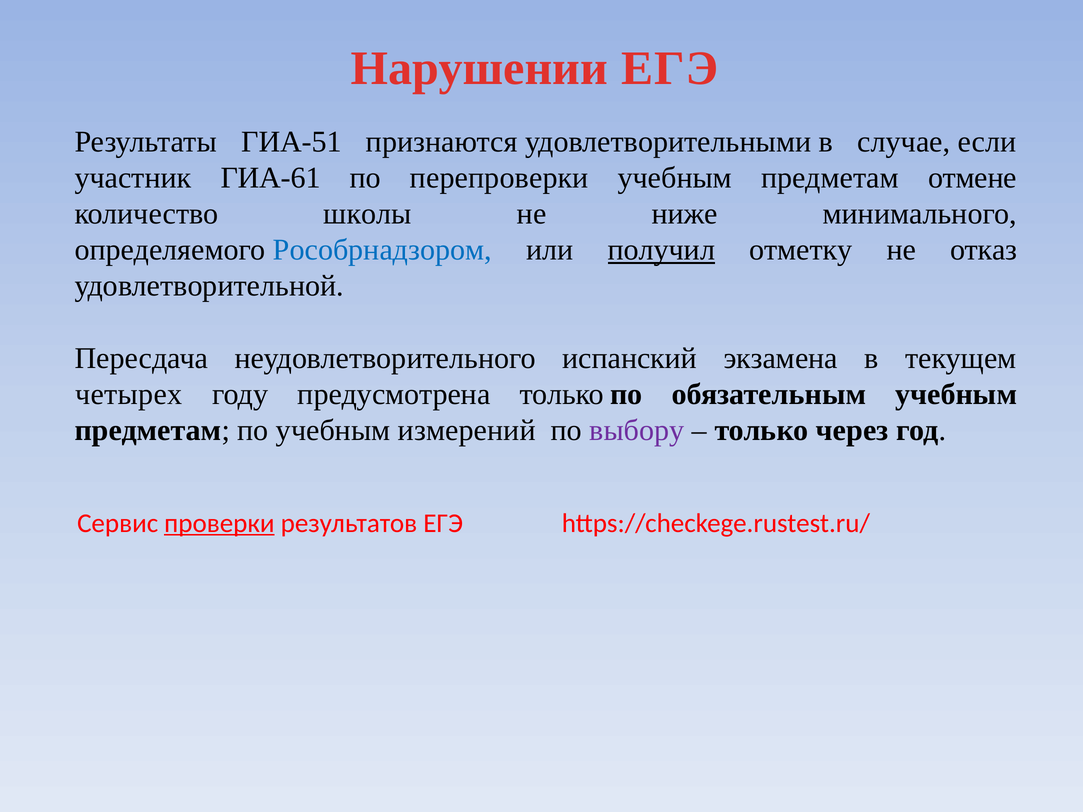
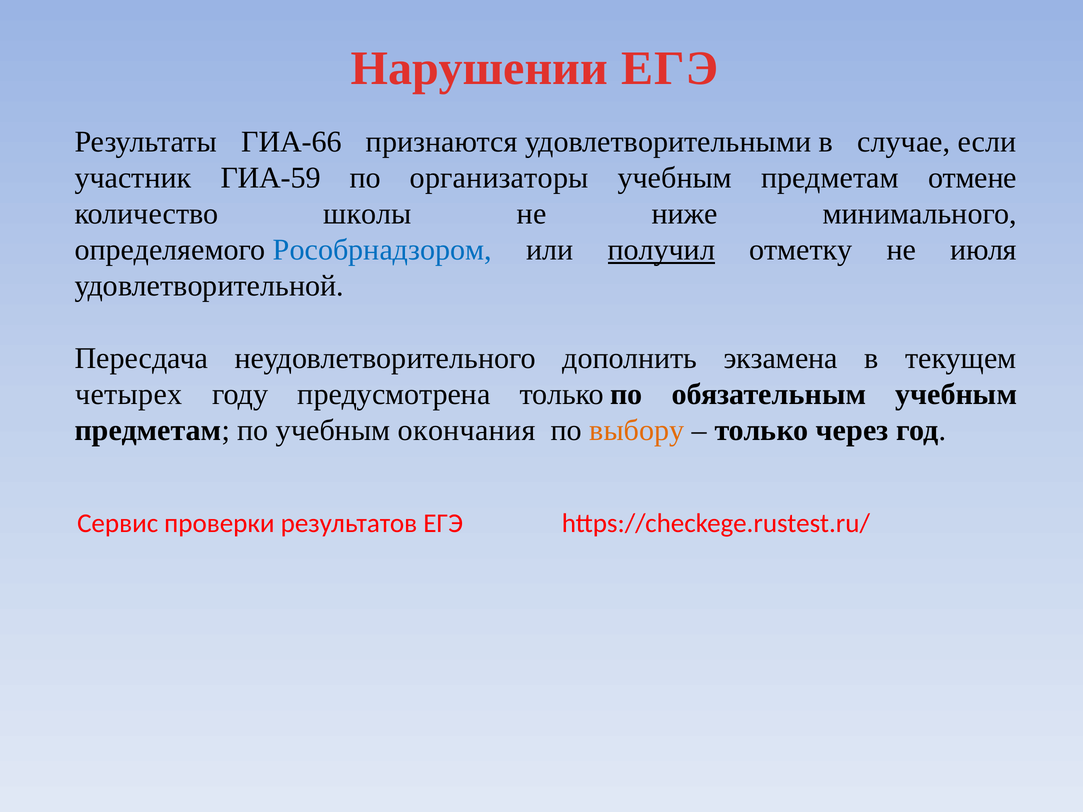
ГИА-51: ГИА-51 -> ГИА-66
ГИА-61: ГИА-61 -> ГИА-59
перепроверки: перепроверки -> организаторы
отказ: отказ -> июля
испанский: испанский -> дополнить
измерений: измерений -> окончания
выбору colour: purple -> orange
проверки underline: present -> none
